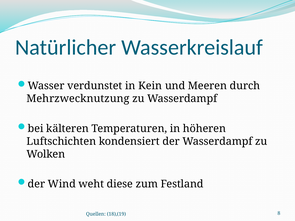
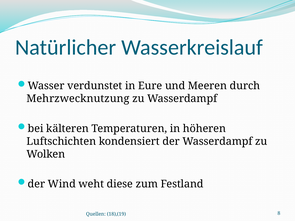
Kein: Kein -> Eure
